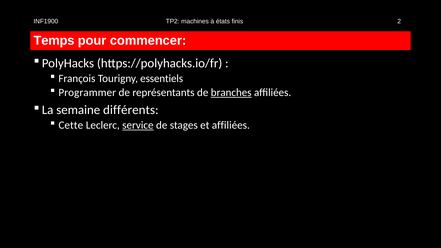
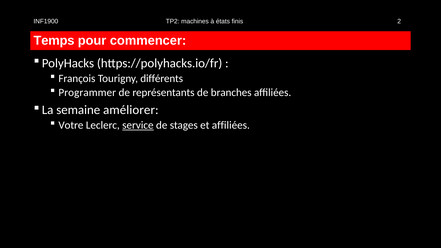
essentiels: essentiels -> différents
branches underline: present -> none
différents: différents -> améliorer
Cette: Cette -> Votre
